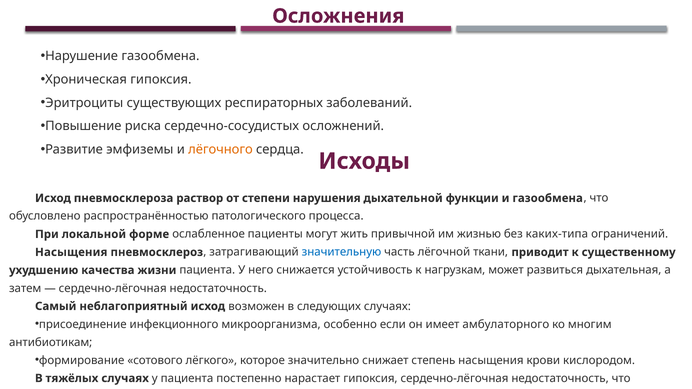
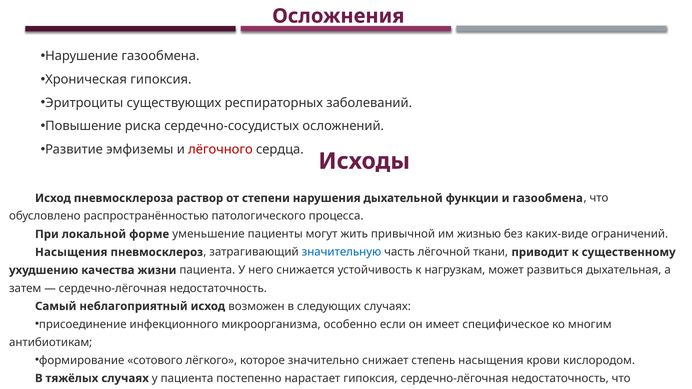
лёгочного colour: orange -> red
ослабленное: ослабленное -> уменьшение
каких-типа: каких-типа -> каких-виде
амбулаторного: амбулаторного -> специфическое
